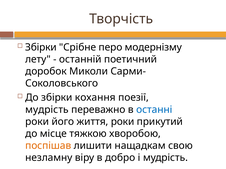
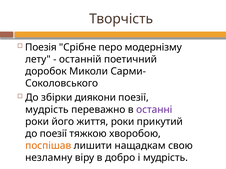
Збірки at (41, 47): Збірки -> Поезія
кохання: кохання -> диякони
останні colour: blue -> purple
до місце: місце -> поезії
